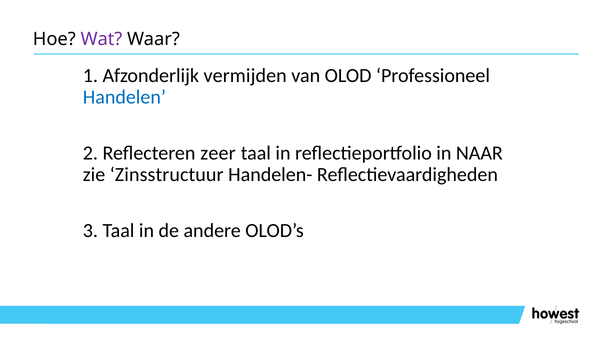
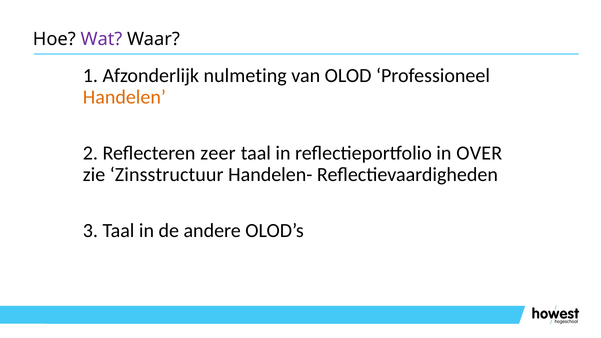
vermijden: vermijden -> nulmeting
Handelen colour: blue -> orange
NAAR: NAAR -> OVER
